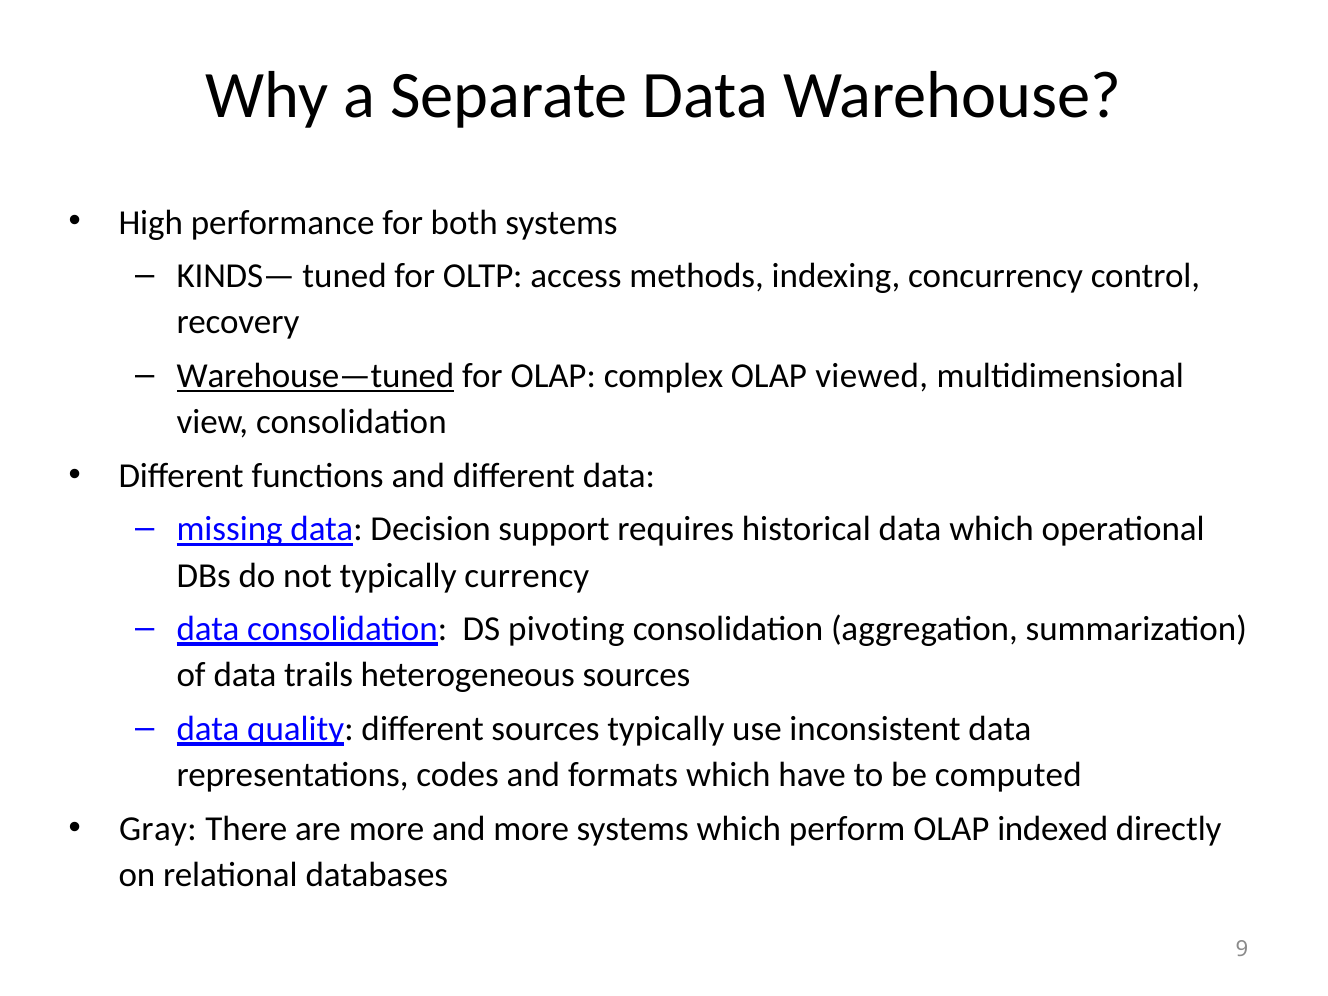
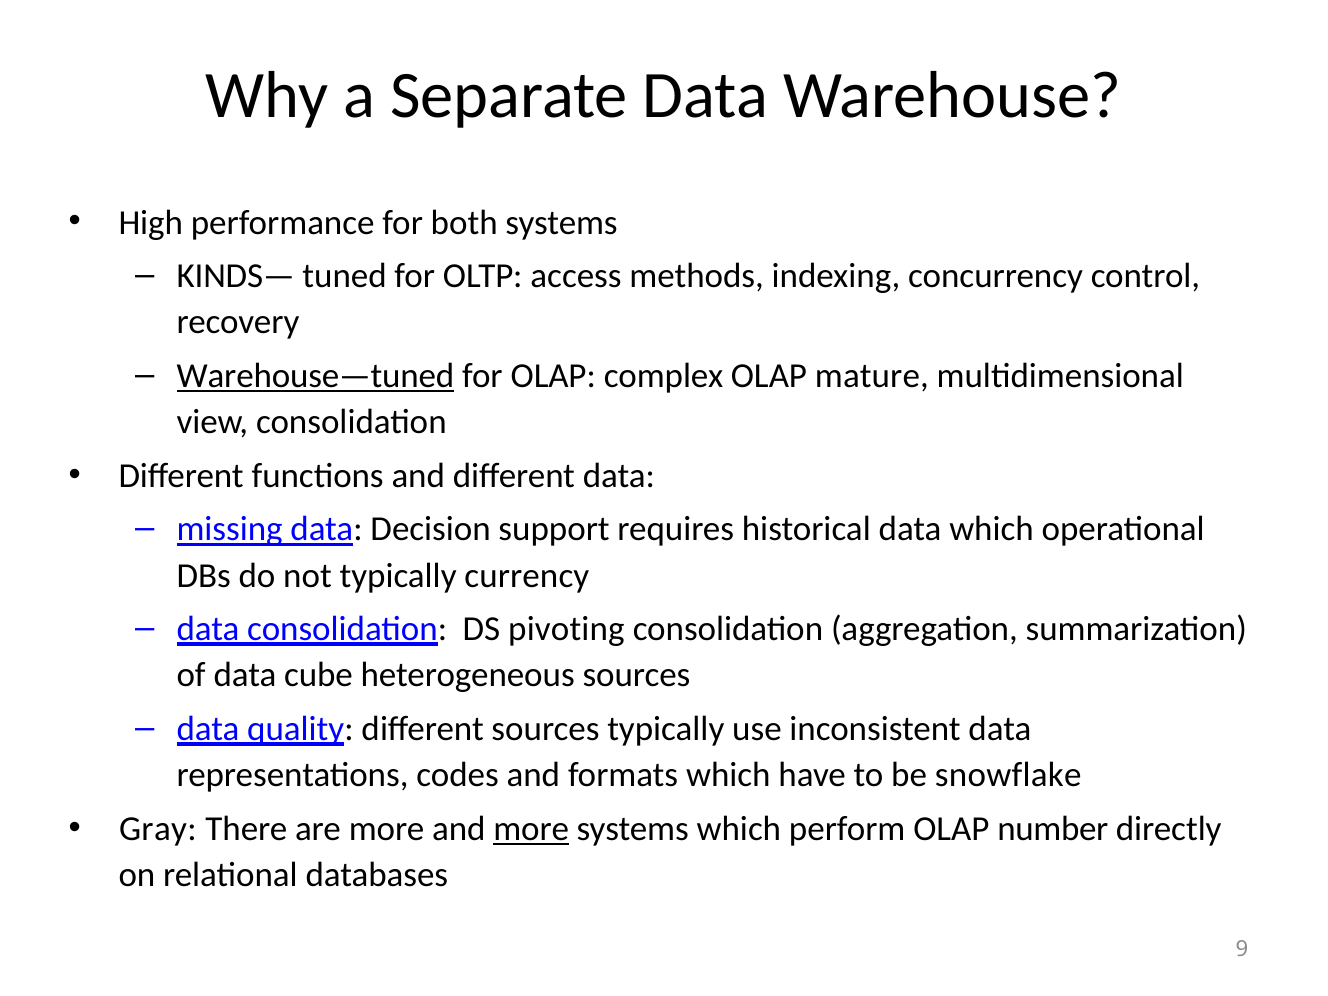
viewed: viewed -> mature
trails: trails -> cube
computed: computed -> snowflake
more at (531, 829) underline: none -> present
indexed: indexed -> number
